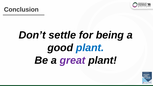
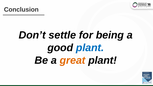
great colour: purple -> orange
